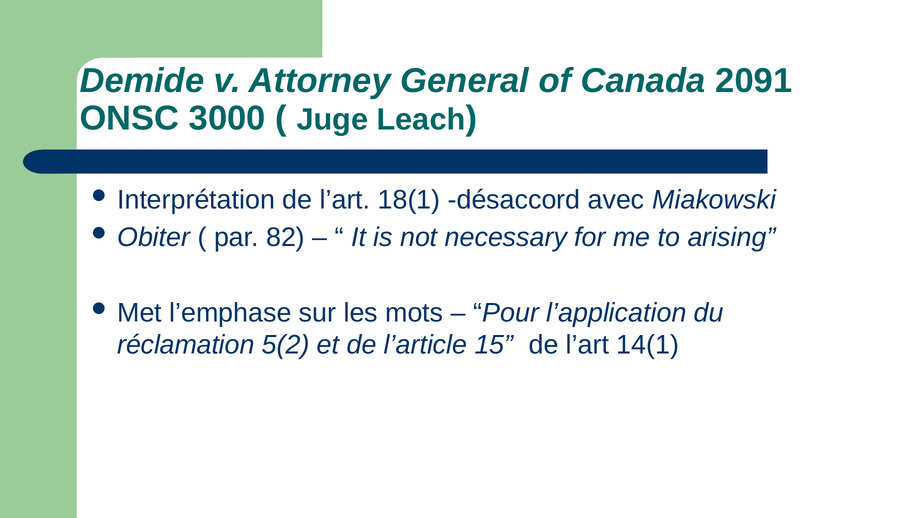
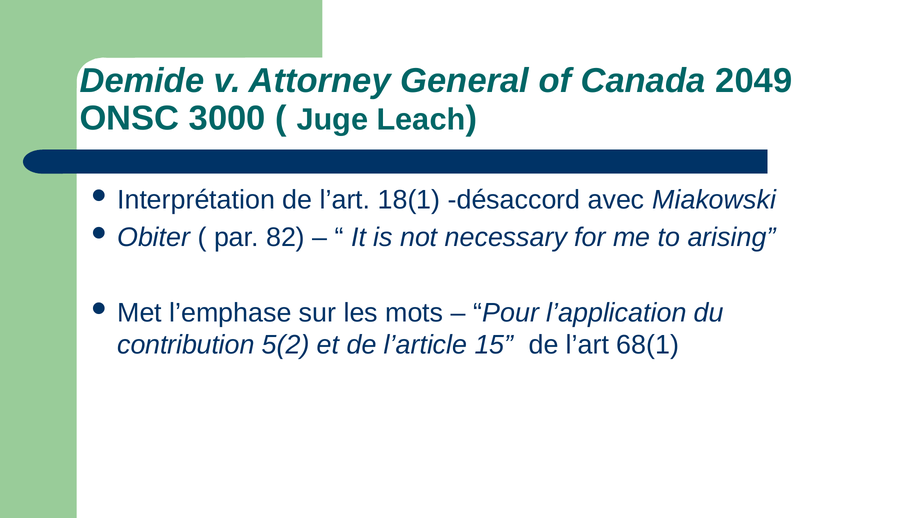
2091: 2091 -> 2049
réclamation: réclamation -> contribution
14(1: 14(1 -> 68(1
